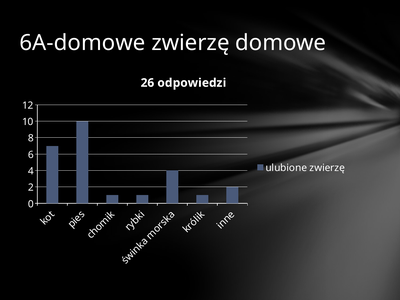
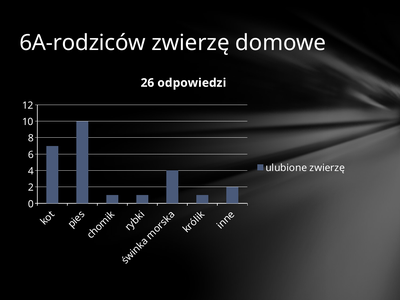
6A-domowe: 6A-domowe -> 6A-rodziców
